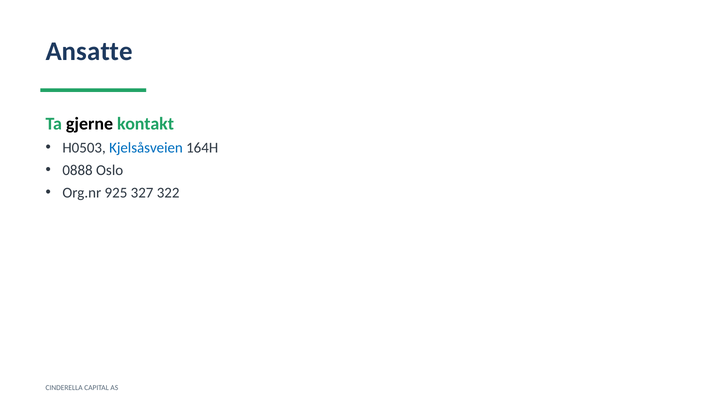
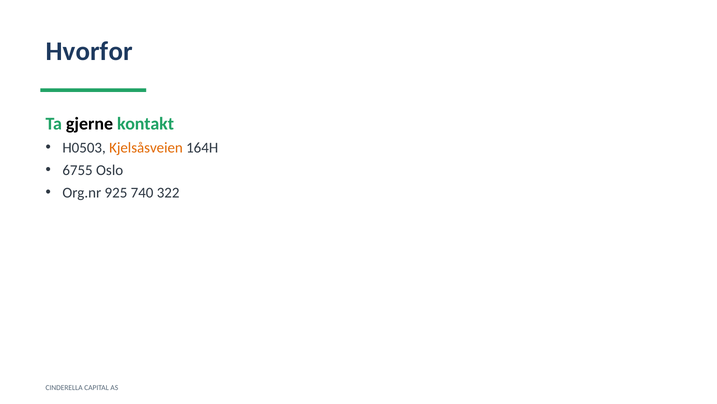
Ansatte: Ansatte -> Hvorfor
Kjelsåsveien colour: blue -> orange
0888: 0888 -> 6755
327: 327 -> 740
